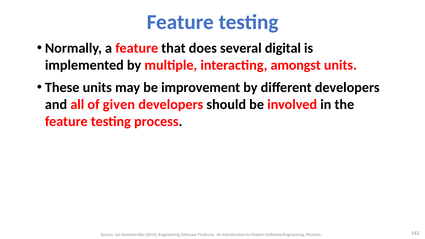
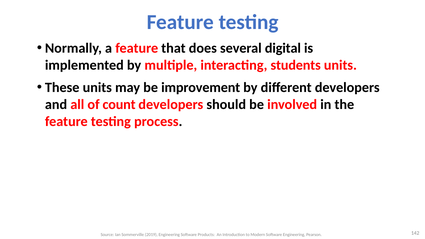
amongst: amongst -> students
given: given -> count
